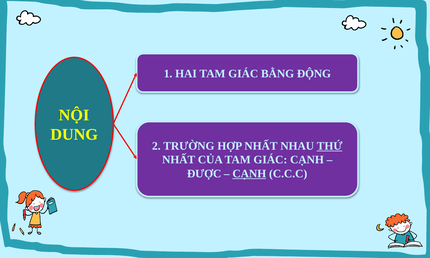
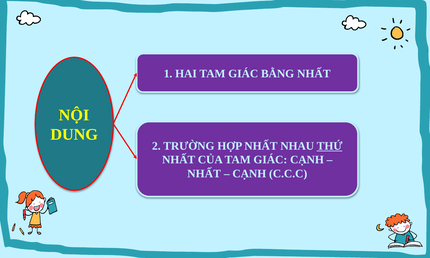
BẰNG ĐỘNG: ĐỘNG -> NHẤT
ĐƯỢC at (204, 174): ĐƯỢC -> NHẤT
CẠNH at (249, 174) underline: present -> none
